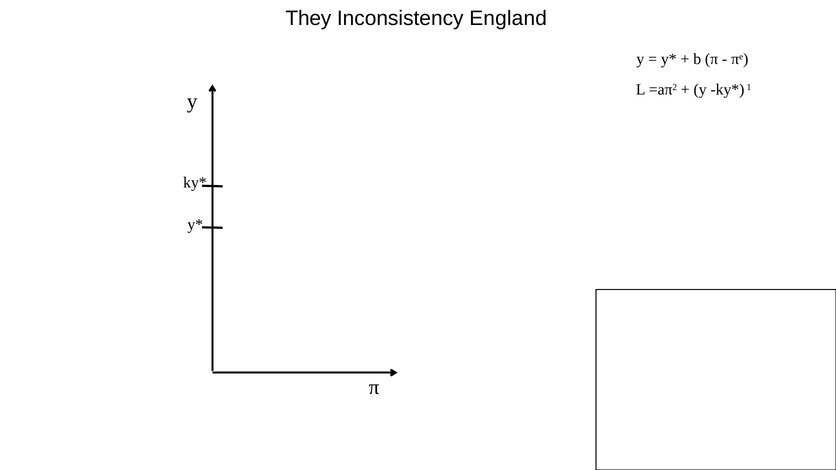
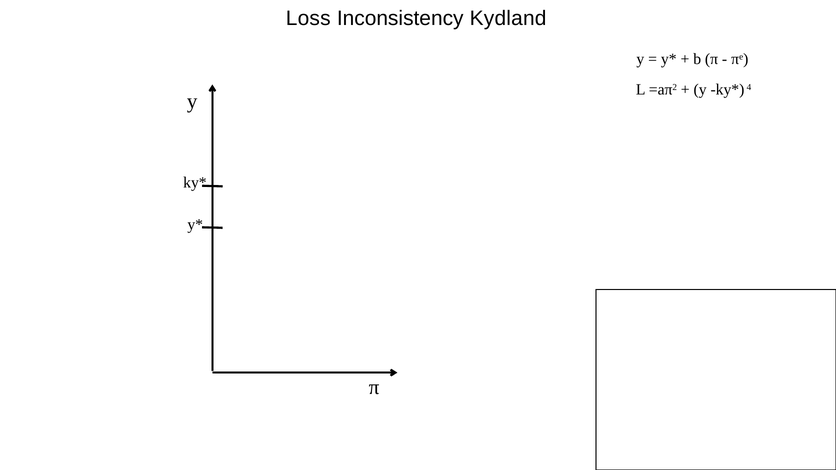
They: They -> Loss
England: England -> Kydland
1: 1 -> 4
